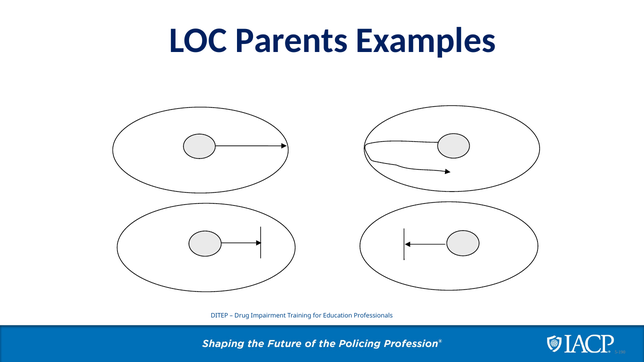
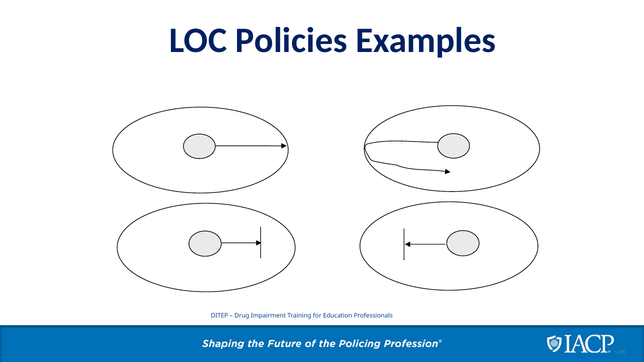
Parents: Parents -> Policies
